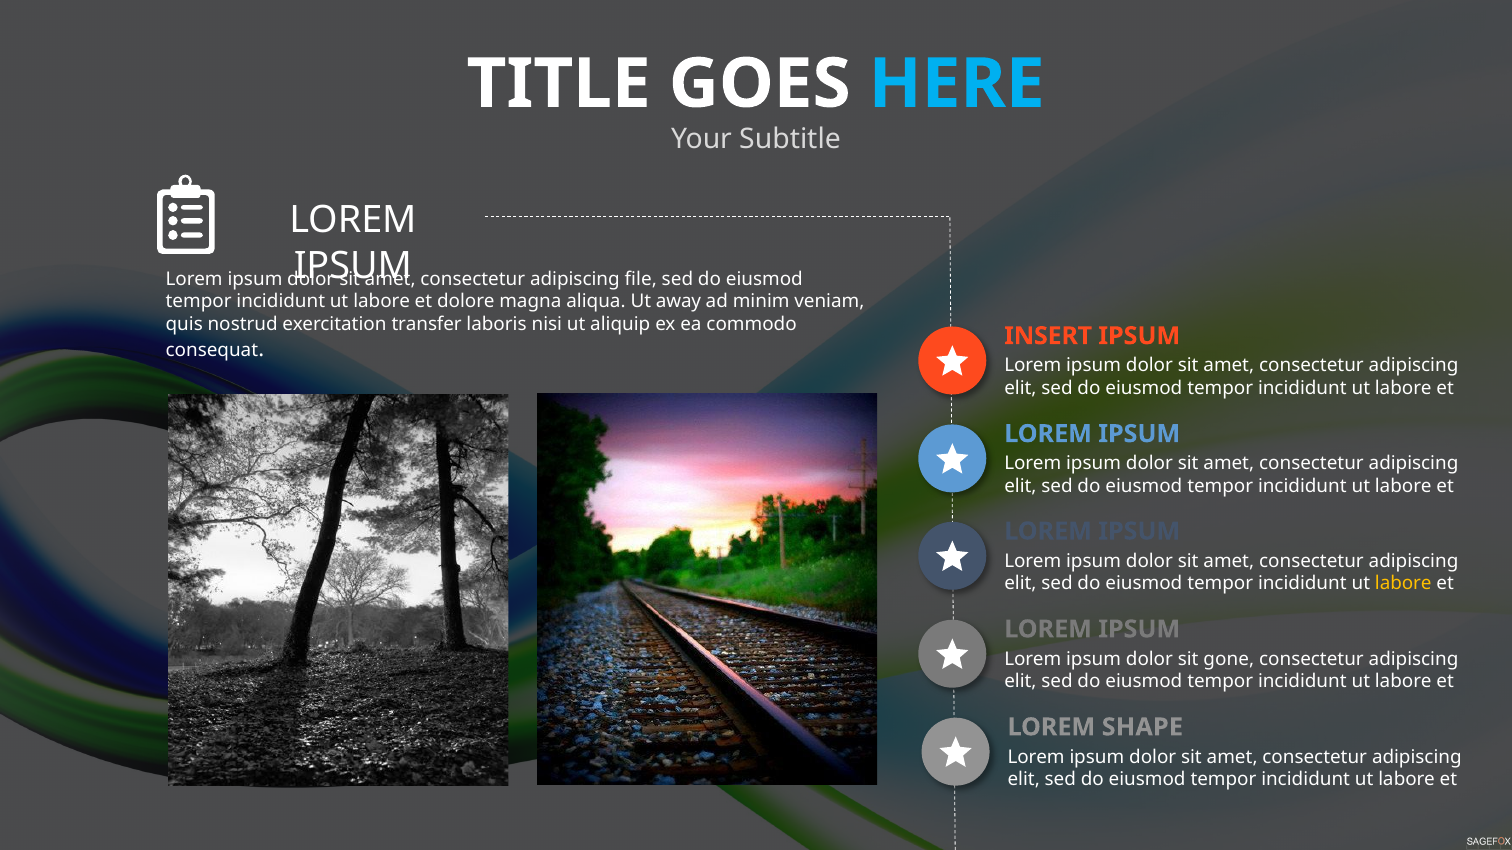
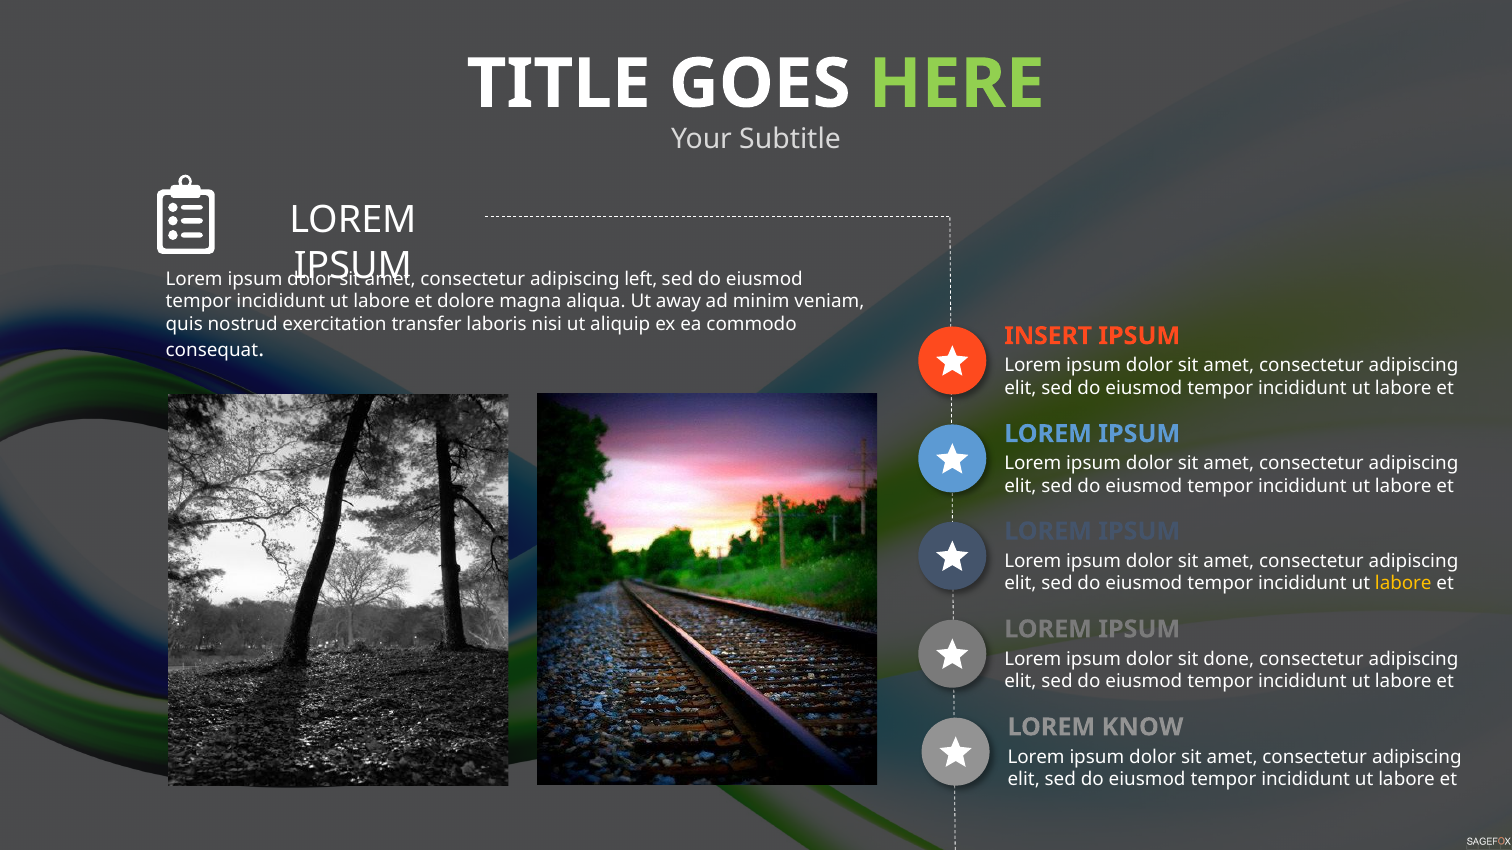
HERE colour: light blue -> light green
file: file -> left
gone: gone -> done
SHAPE: SHAPE -> KNOW
